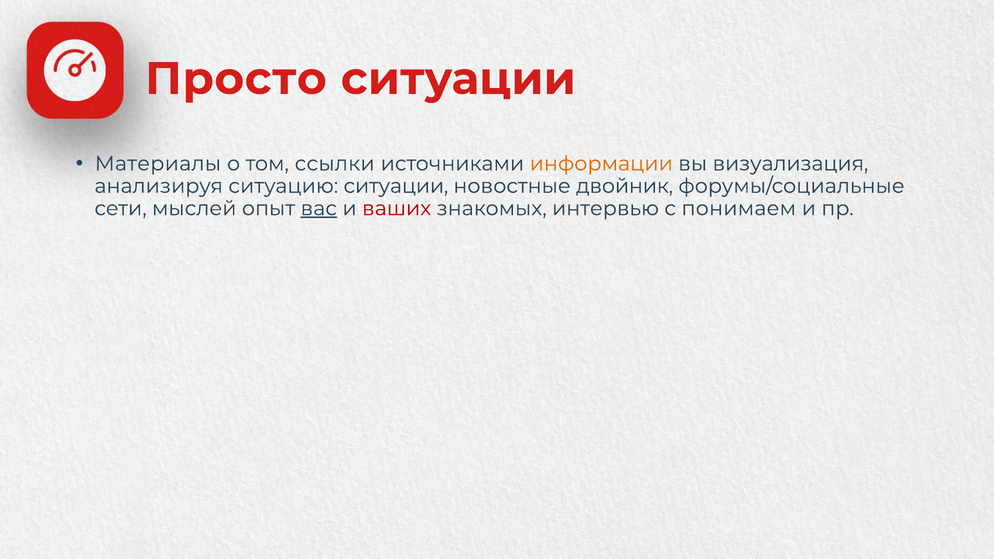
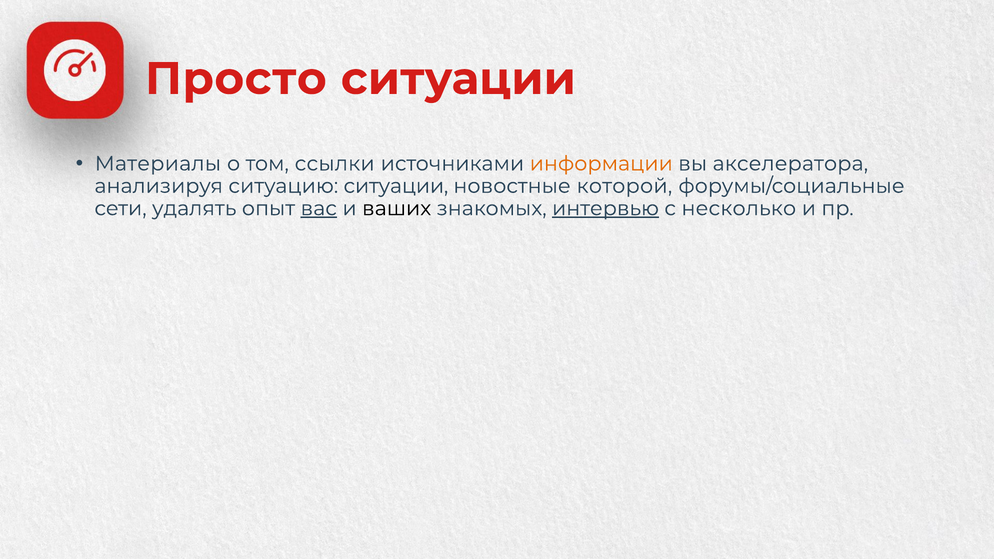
визуализация: визуализация -> акселератора
двойник: двойник -> которой
мыслей: мыслей -> удалять
ваших colour: red -> black
интервью underline: none -> present
понимаем: понимаем -> несколько
